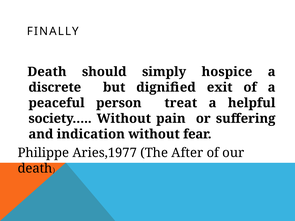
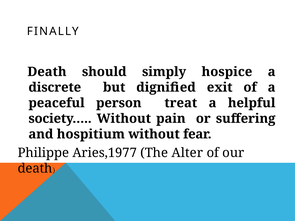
indication: indication -> hospitium
After: After -> Alter
